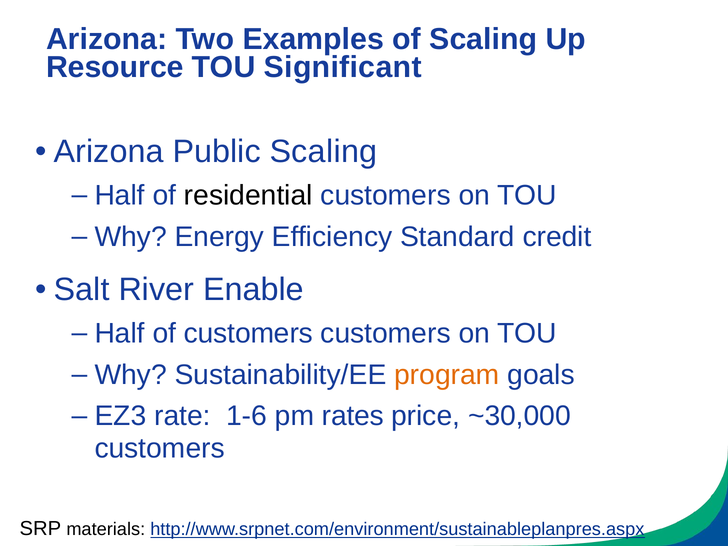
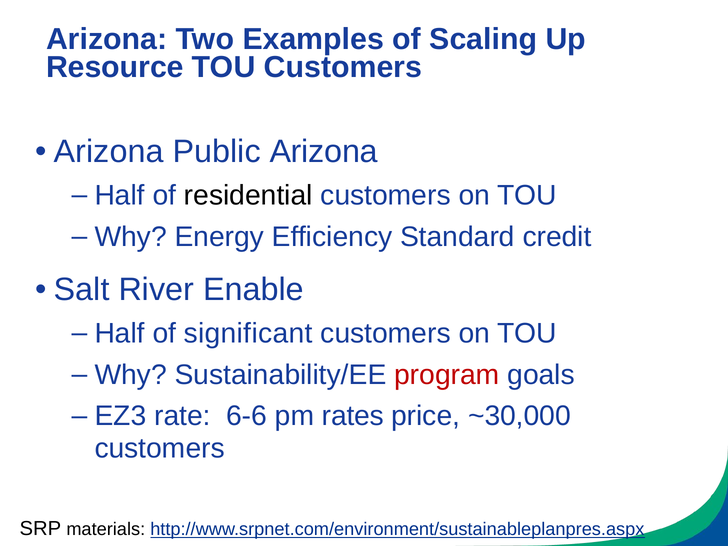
TOU Significant: Significant -> Customers
Public Scaling: Scaling -> Arizona
of customers: customers -> significant
program colour: orange -> red
1-6: 1-6 -> 6-6
